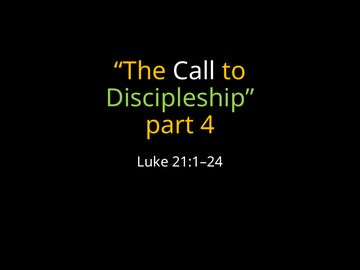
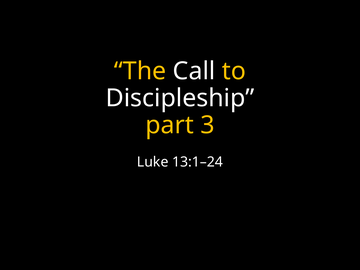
Discipleship colour: light green -> white
4: 4 -> 3
21:1–24: 21:1–24 -> 13:1–24
